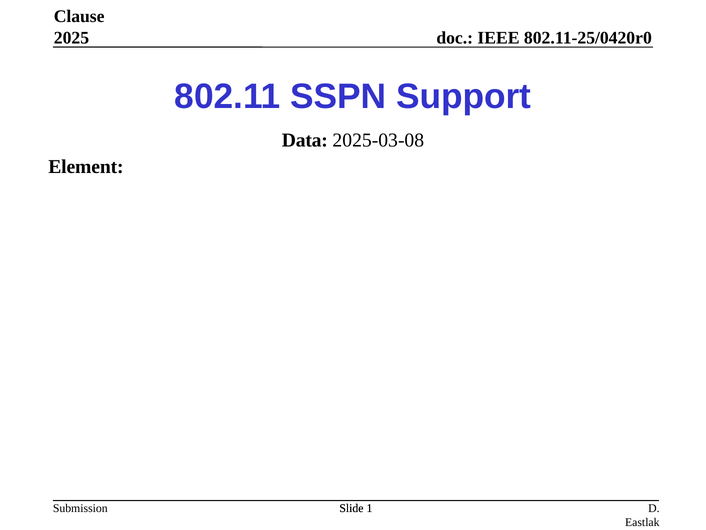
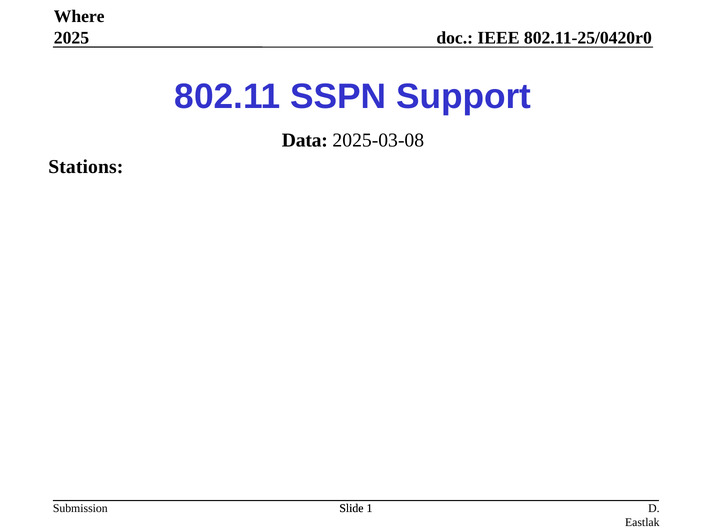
Clause: Clause -> Where
Element: Element -> Stations
